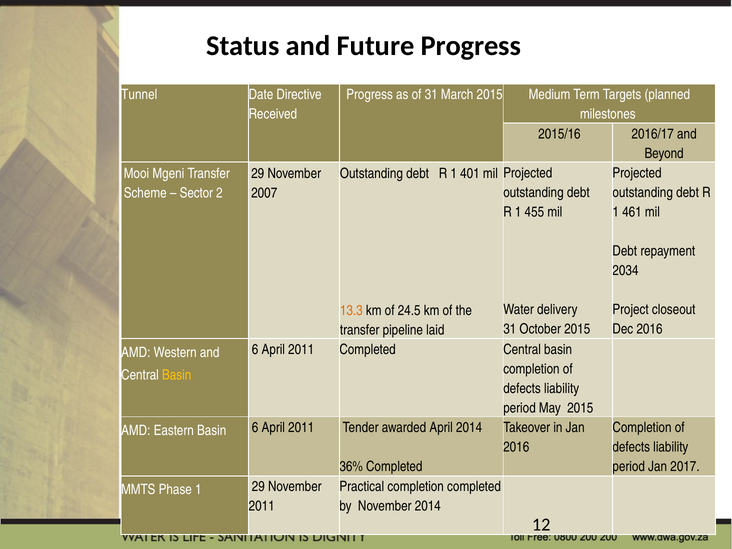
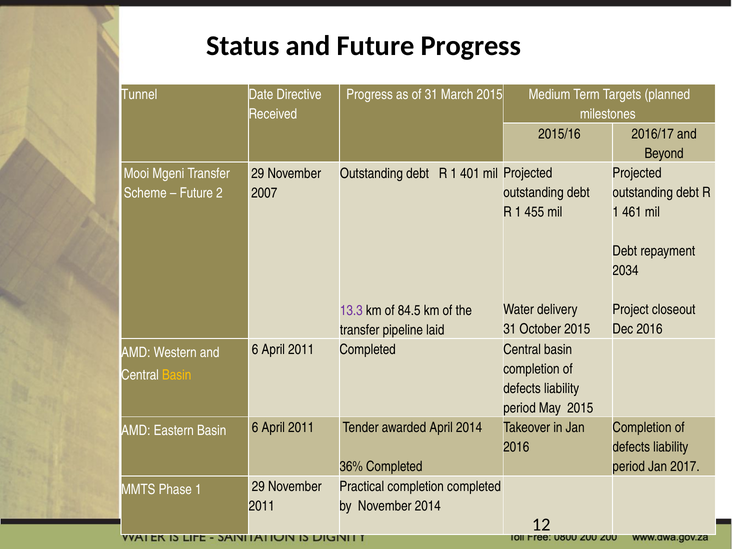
Sector at (196, 193): Sector -> Future
13.3 colour: orange -> purple
24.5: 24.5 -> 84.5
